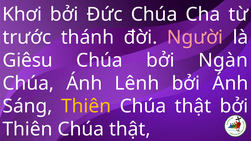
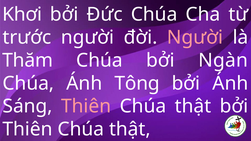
trước thánh: thánh -> người
Giêsu: Giêsu -> Thăm
Lênh: Lênh -> Tông
Thiên at (86, 106) colour: yellow -> pink
